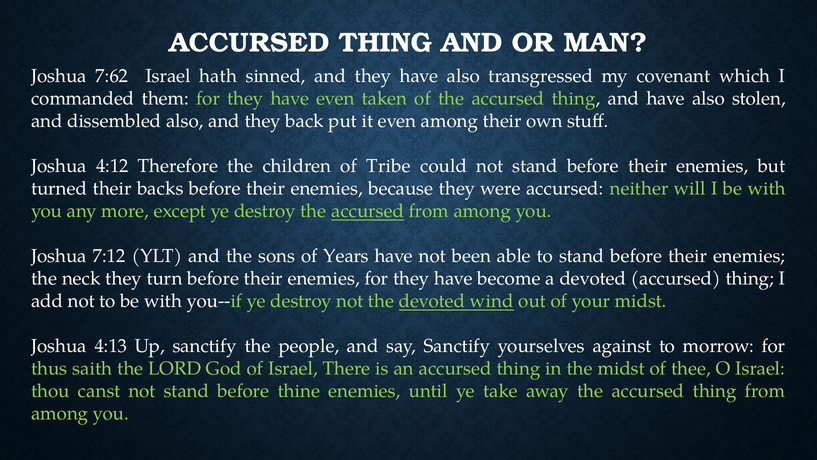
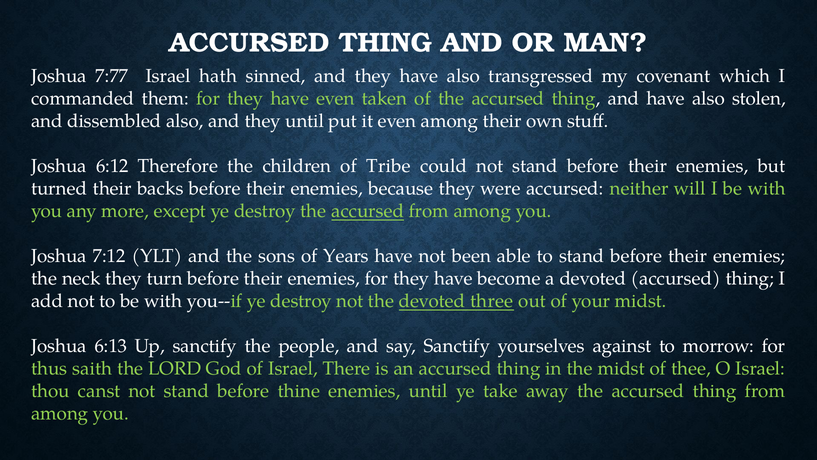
7:62: 7:62 -> 7:77
they back: back -> until
4:12: 4:12 -> 6:12
wind: wind -> three
4:13: 4:13 -> 6:13
